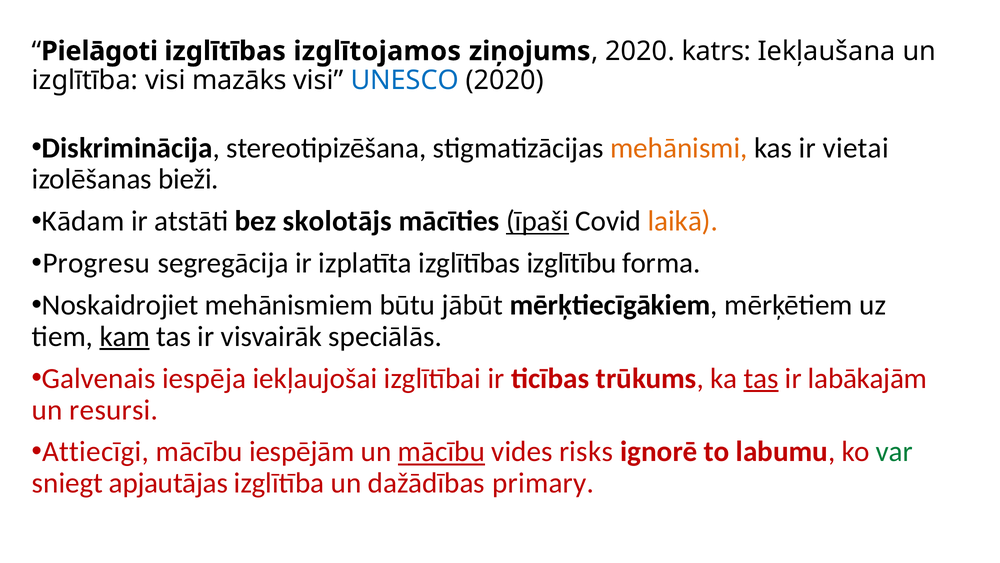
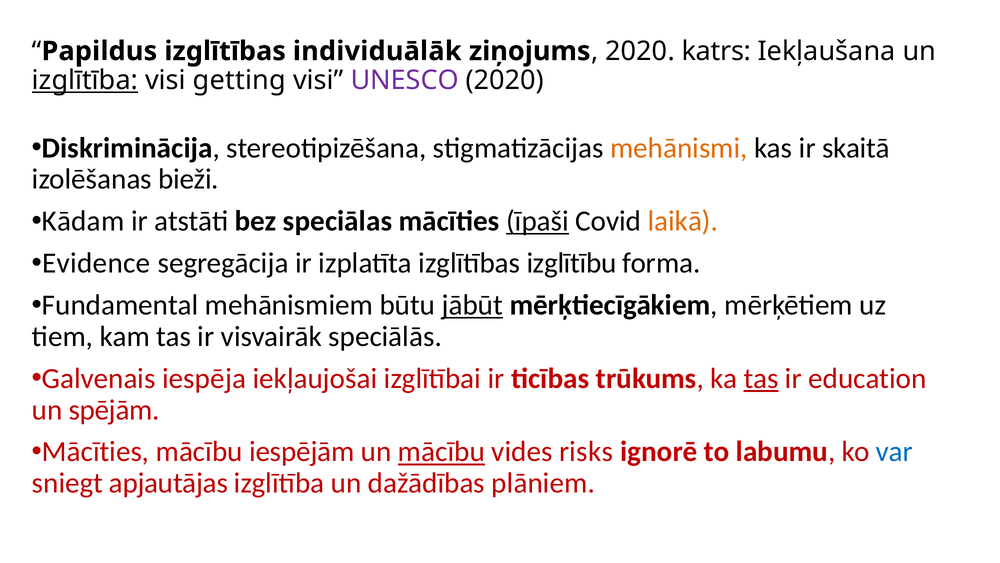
Pielāgoti: Pielāgoti -> Papildus
izglītojamos: izglītojamos -> individuālāk
izglītība at (85, 80) underline: none -> present
mazāks: mazāks -> getting
UNESCO colour: blue -> purple
vietai: vietai -> skaitā
skolotājs: skolotājs -> speciālas
Progresu: Progresu -> Evidence
Noskaidrojiet: Noskaidrojiet -> Fundamental
jābūt underline: none -> present
kam underline: present -> none
labākajām: labākajām -> education
resursi: resursi -> spējām
Attiecīgi at (95, 451): Attiecīgi -> Mācīties
var colour: green -> blue
primary: primary -> plāniem
